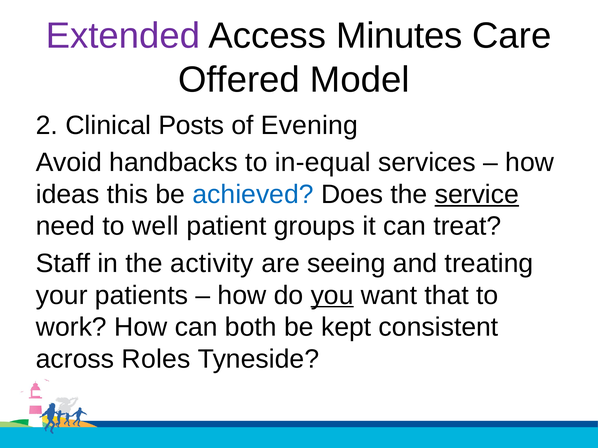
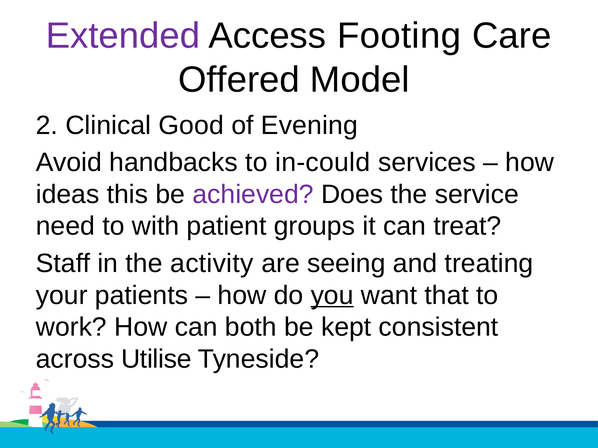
Minutes: Minutes -> Footing
Posts: Posts -> Good
in-equal: in-equal -> in-could
achieved colour: blue -> purple
service underline: present -> none
well: well -> with
Roles: Roles -> Utilise
